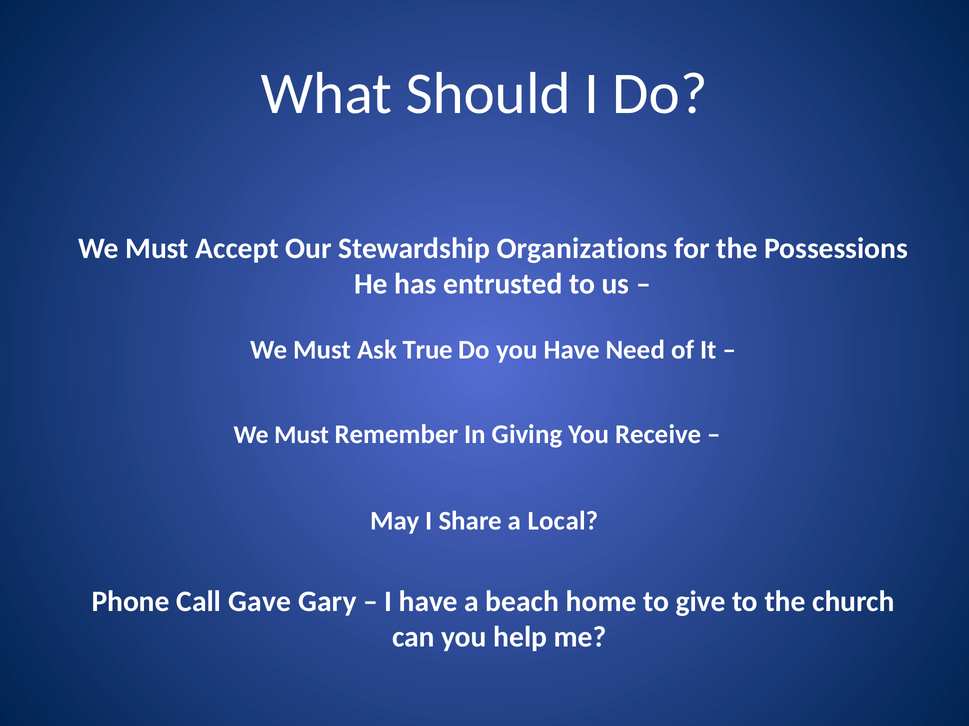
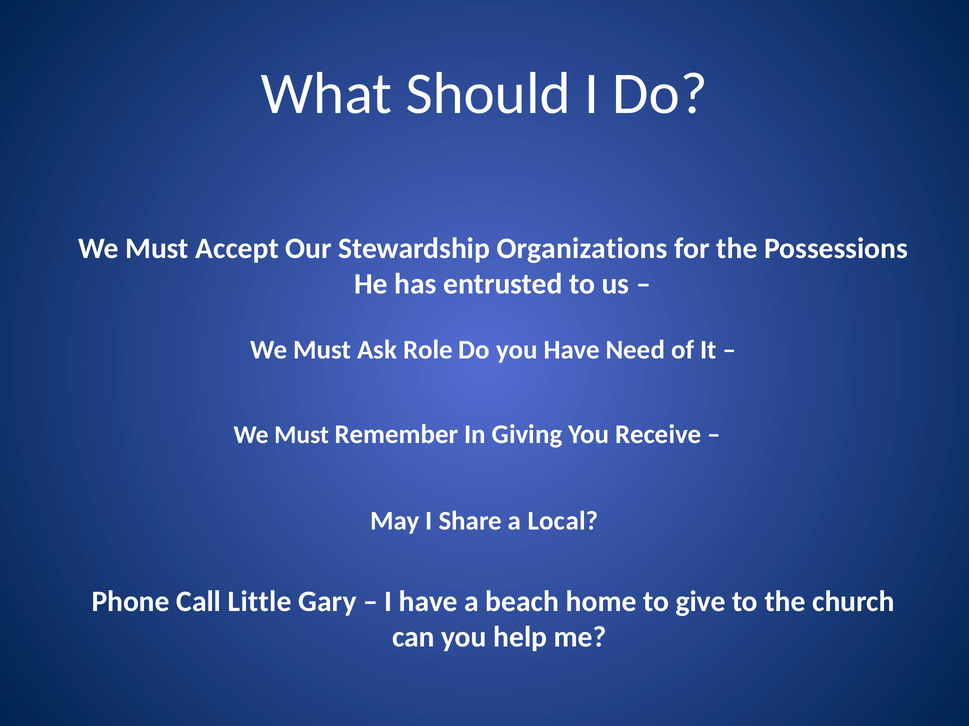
True: True -> Role
Gave: Gave -> Little
